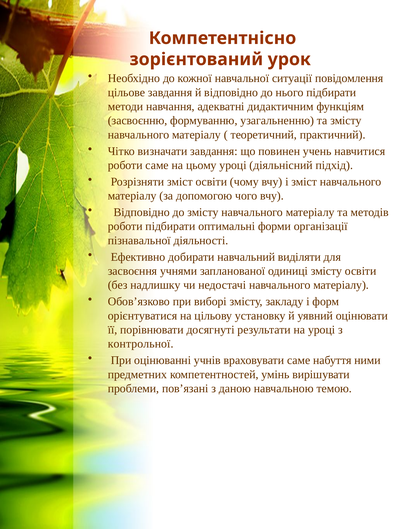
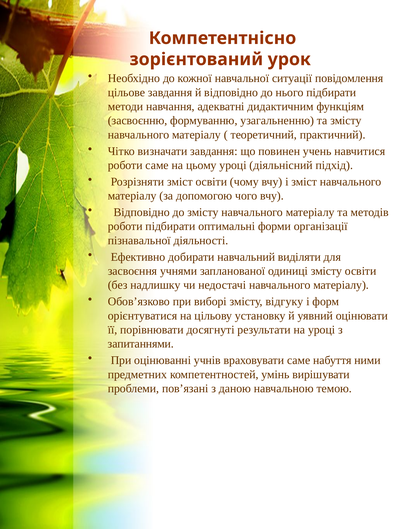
закладу: закладу -> відгуку
контрольної: контрольної -> запитаннями
